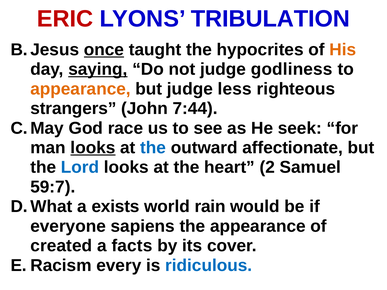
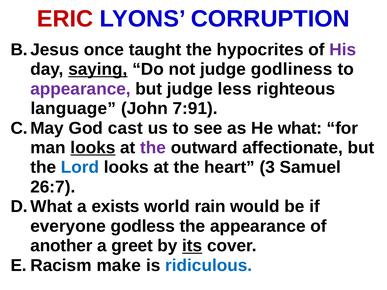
TRIBULATION: TRIBULATION -> CORRUPTION
once underline: present -> none
His colour: orange -> purple
appearance at (81, 89) colour: orange -> purple
strangers: strangers -> language
7:44: 7:44 -> 7:91
race: race -> cast
seek: seek -> what
the at (153, 148) colour: blue -> purple
2: 2 -> 3
59:7: 59:7 -> 26:7
sapiens: sapiens -> godless
created: created -> another
facts: facts -> greet
its underline: none -> present
every: every -> make
